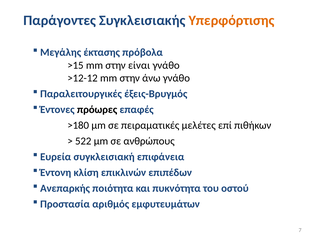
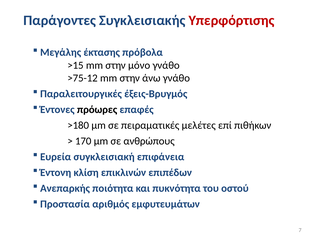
Υπερφόρτισης colour: orange -> red
είναι: είναι -> μόνο
>12-12: >12-12 -> >75-12
522: 522 -> 170
